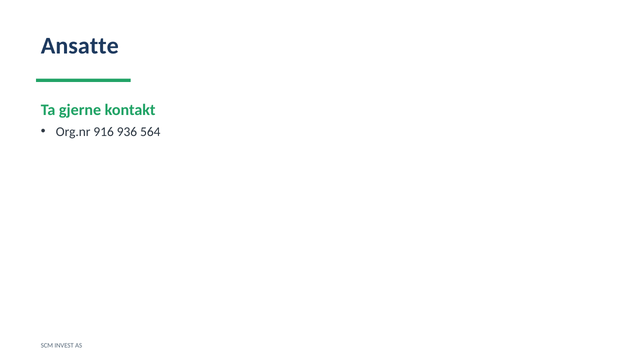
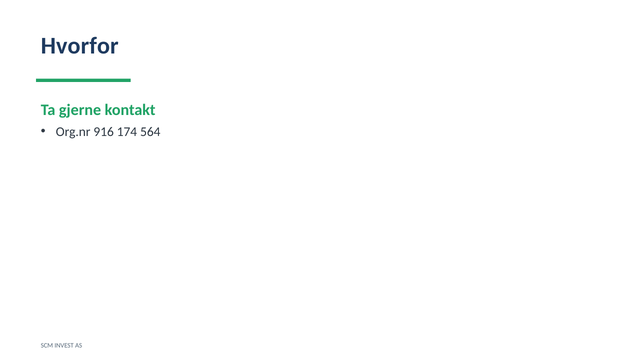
Ansatte: Ansatte -> Hvorfor
936: 936 -> 174
